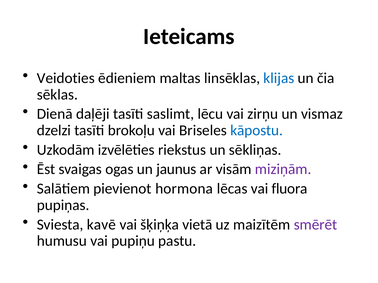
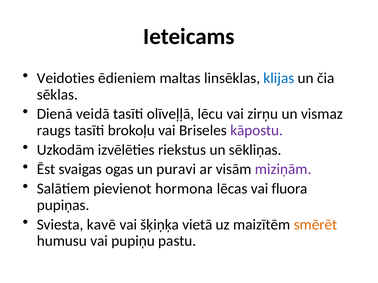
daļēji: daļēji -> veidā
saslimt: saslimt -> olīveļļā
dzelzi: dzelzi -> raugs
kāpostu colour: blue -> purple
jaunus: jaunus -> puravi
smērēt colour: purple -> orange
